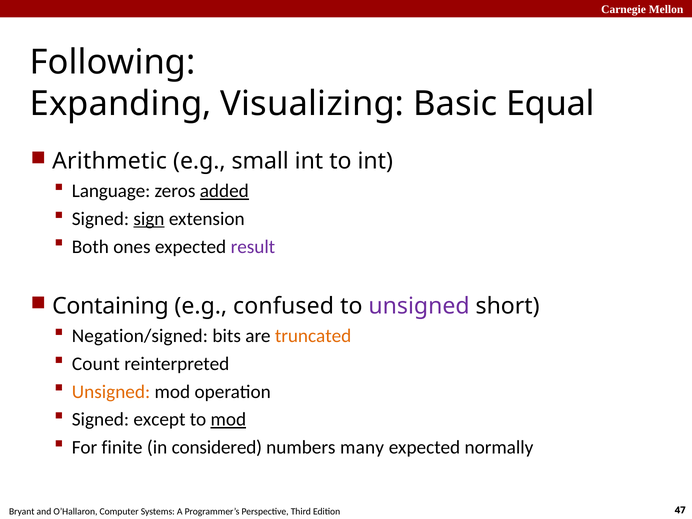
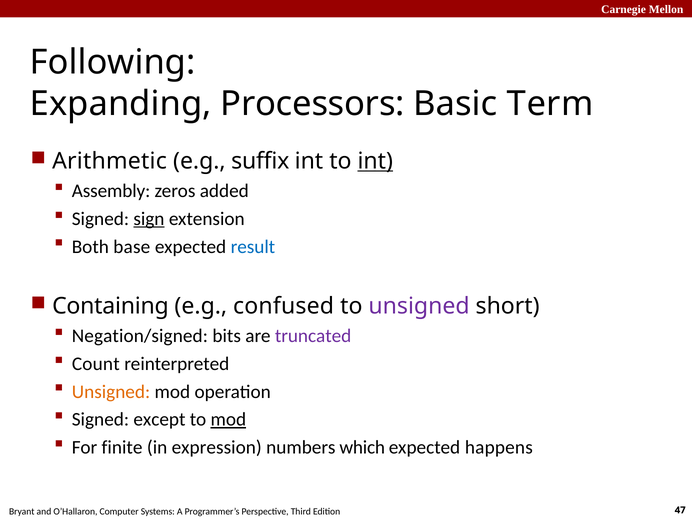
Visualizing: Visualizing -> Processors
Equal: Equal -> Term
small: small -> suffix
int at (375, 161) underline: none -> present
Language: Language -> Assembly
added underline: present -> none
ones: ones -> base
result colour: purple -> blue
truncated colour: orange -> purple
considered: considered -> expression
many: many -> which
normally: normally -> happens
